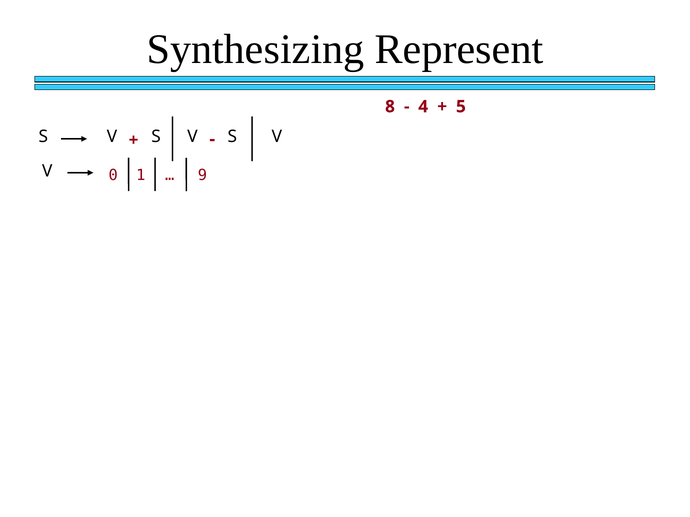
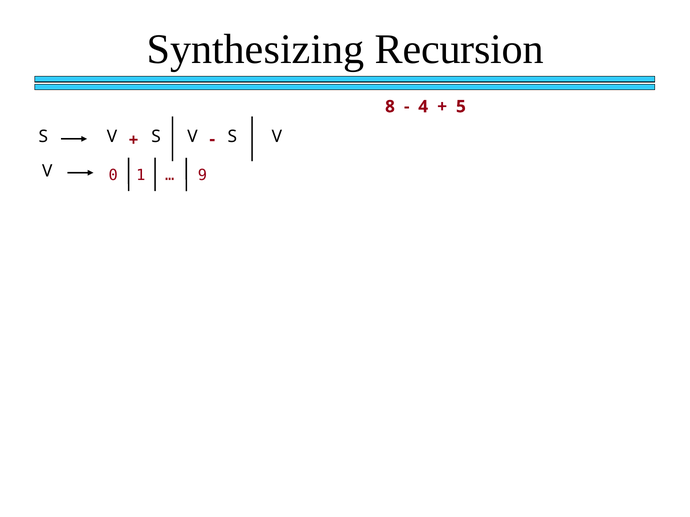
Represent: Represent -> Recursion
